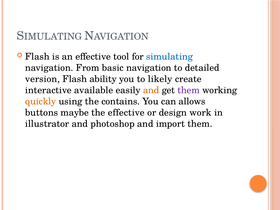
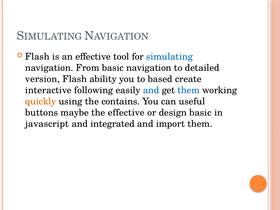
likely: likely -> based
available: available -> following
and at (151, 90) colour: orange -> blue
them at (189, 90) colour: purple -> blue
allows: allows -> useful
design work: work -> basic
illustrator: illustrator -> javascript
photoshop: photoshop -> integrated
